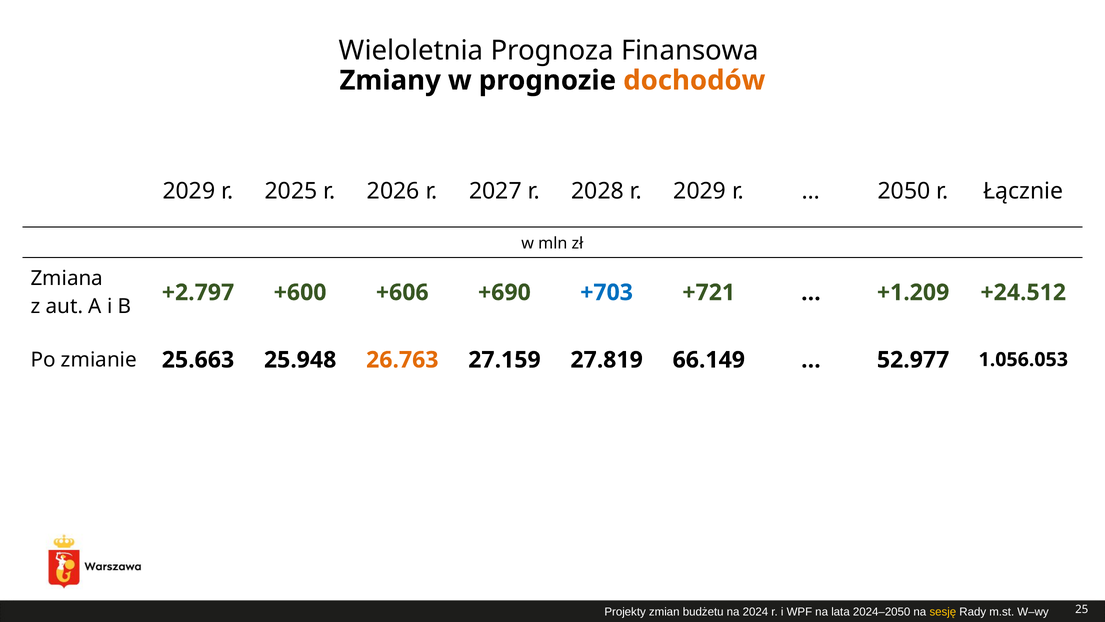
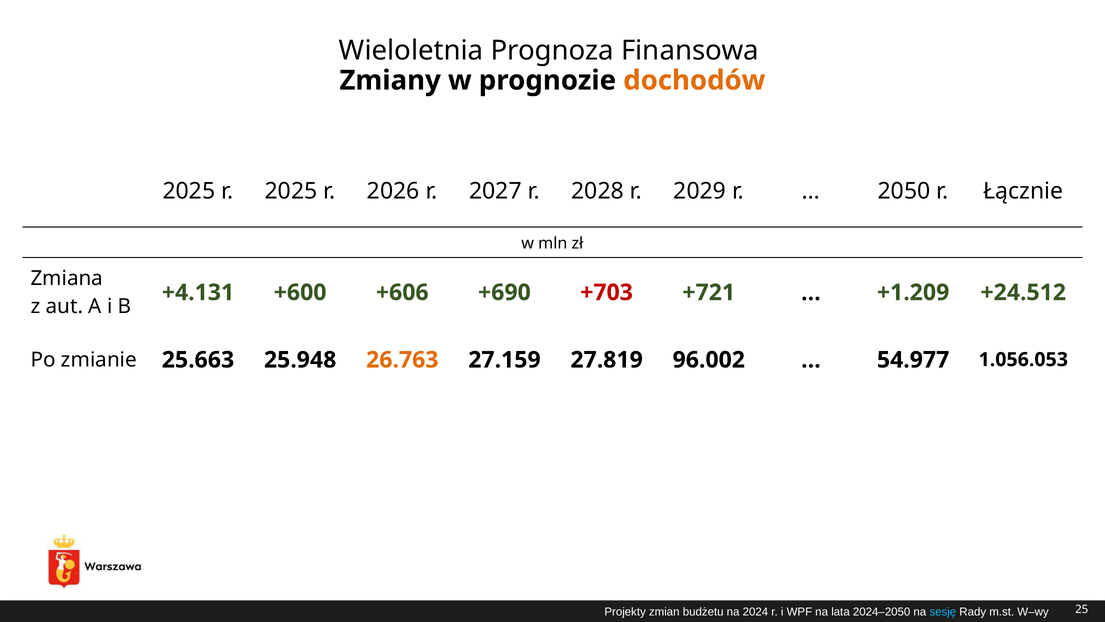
2029 at (189, 191): 2029 -> 2025
+2.797: +2.797 -> +4.131
+703 colour: blue -> red
66.149: 66.149 -> 96.002
52.977: 52.977 -> 54.977
sesję colour: yellow -> light blue
